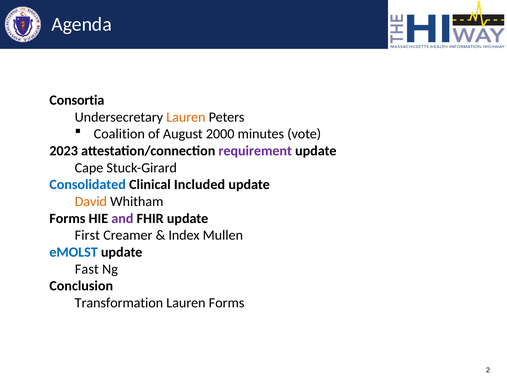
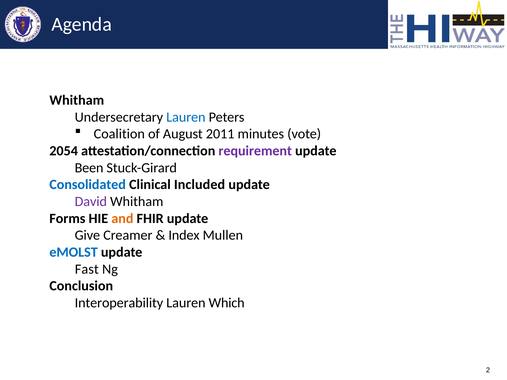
Consortia at (77, 100): Consortia -> Whitham
Lauren at (186, 117) colour: orange -> blue
2000: 2000 -> 2011
2023: 2023 -> 2054
Cape: Cape -> Been
David colour: orange -> purple
and colour: purple -> orange
First: First -> Give
Transformation: Transformation -> Interoperability
Lauren Forms: Forms -> Which
